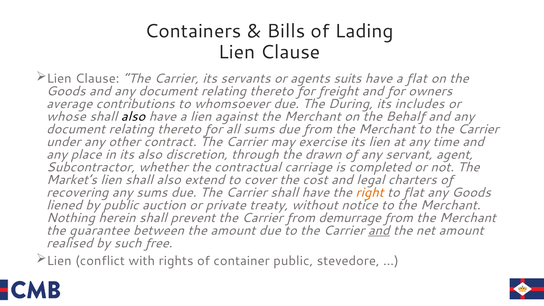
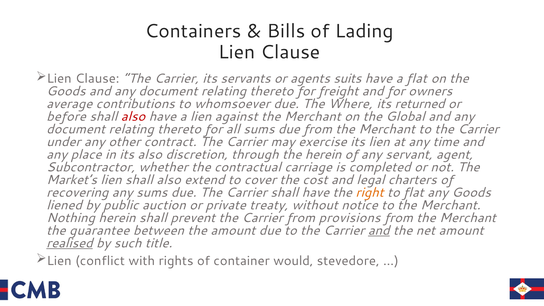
During: During -> Where
includes: includes -> returned
whose: whose -> before
also at (133, 117) colour: black -> red
Behalf: Behalf -> Global
the drawn: drawn -> herein
demurrage: demurrage -> provisions
realised underline: none -> present
free: free -> title
container public: public -> would
